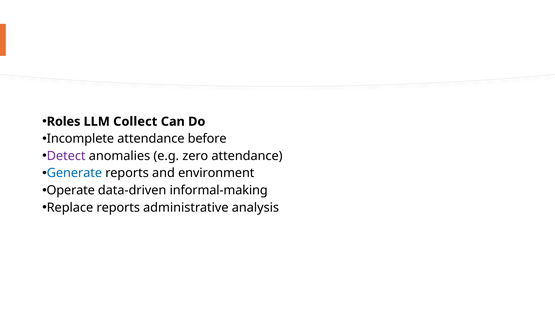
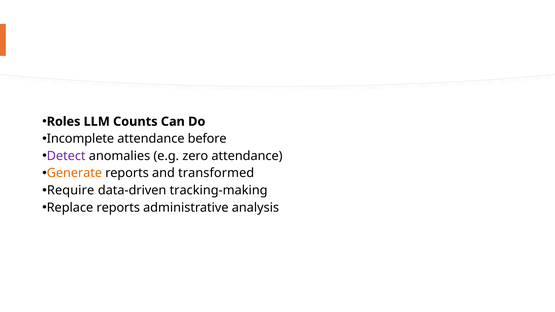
Collect: Collect -> Counts
Generate colour: blue -> orange
environment: environment -> transformed
Operate: Operate -> Require
informal-making: informal-making -> tracking-making
